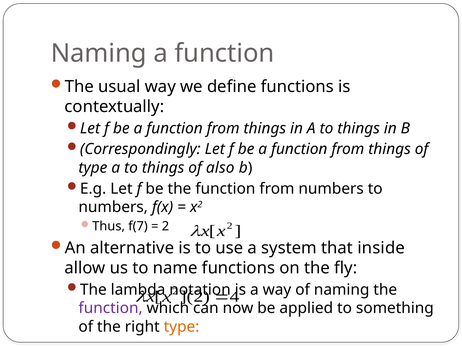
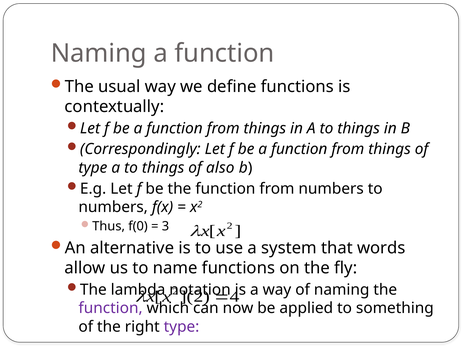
f(7: f(7 -> f(0
2 at (165, 226): 2 -> 3
inside: inside -> words
type at (182, 326) colour: orange -> purple
